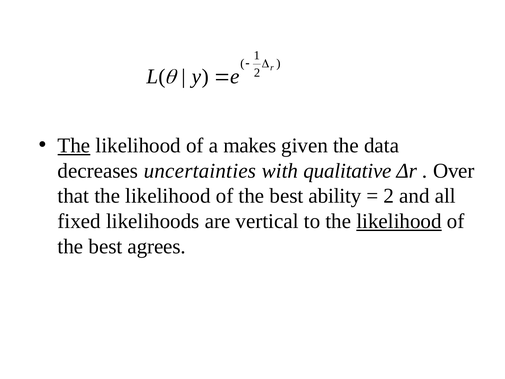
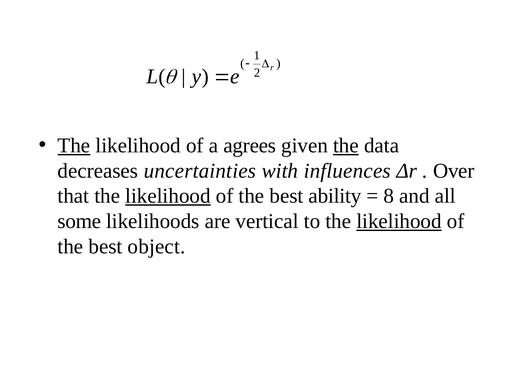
makes: makes -> agrees
the at (346, 145) underline: none -> present
qualitative: qualitative -> influences
likelihood at (168, 196) underline: none -> present
2 at (389, 196): 2 -> 8
fixed: fixed -> some
agrees: agrees -> object
